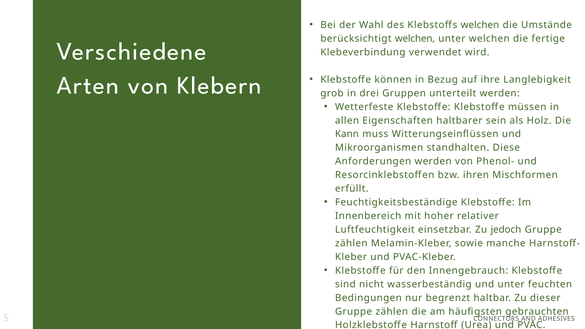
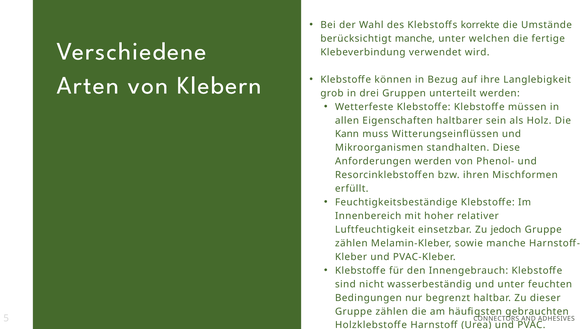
Klebstoffs welchen: welchen -> korrekte
berücksichtigt welchen: welchen -> manche
